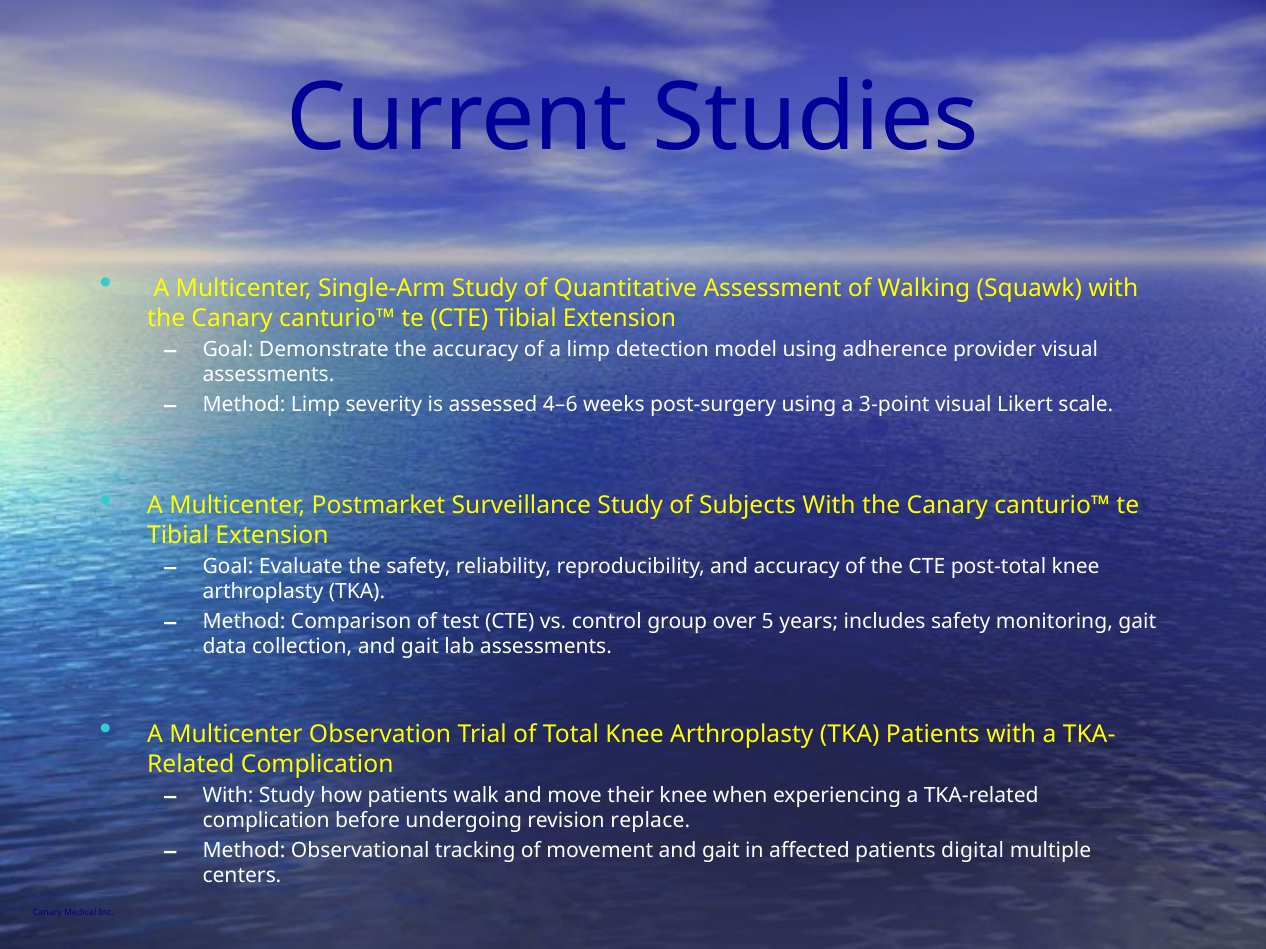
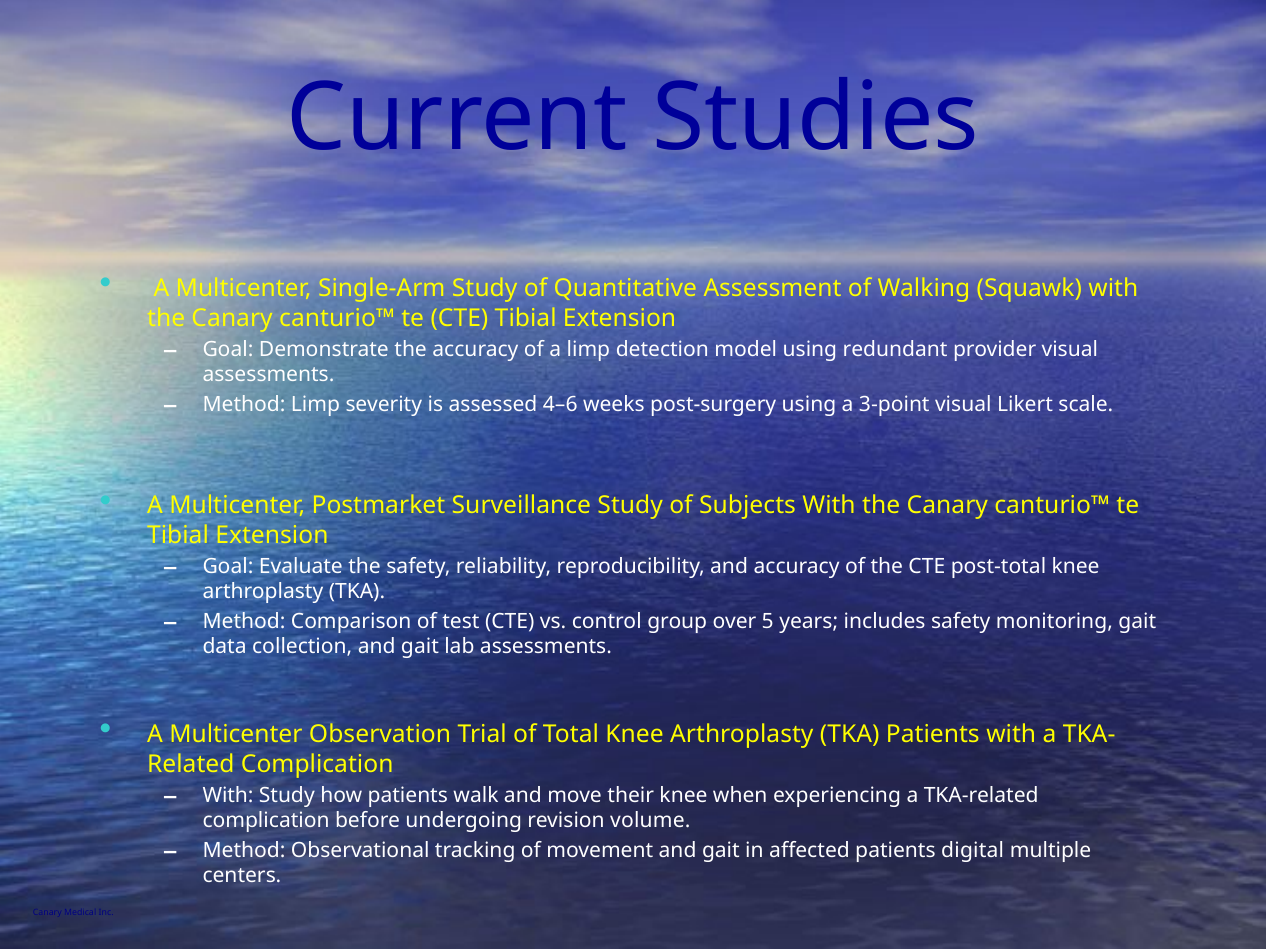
adherence: adherence -> redundant
replace: replace -> volume
